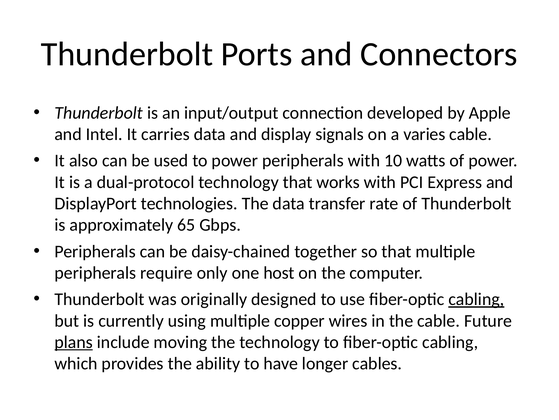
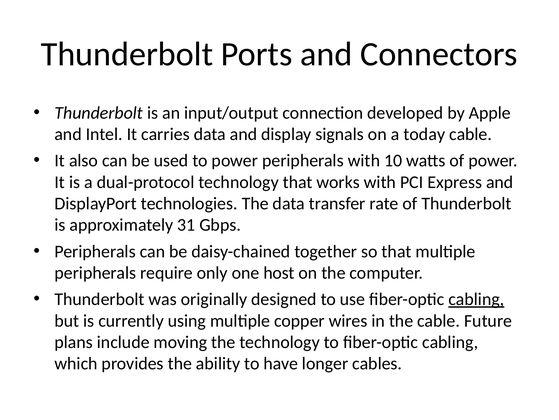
varies: varies -> today
65: 65 -> 31
plans underline: present -> none
